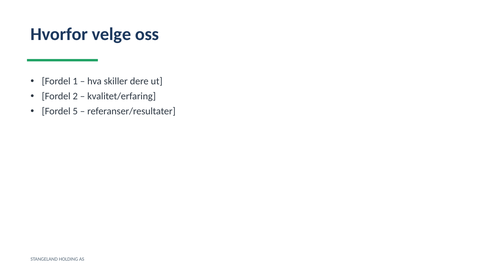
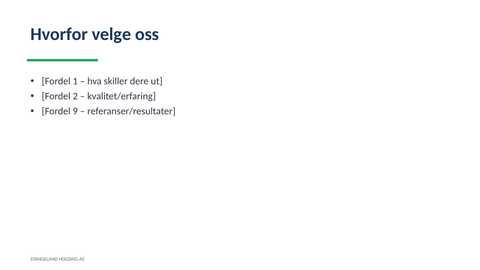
5: 5 -> 9
